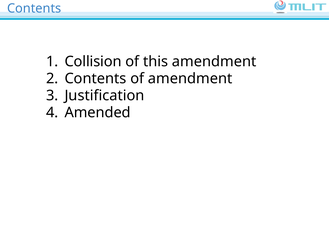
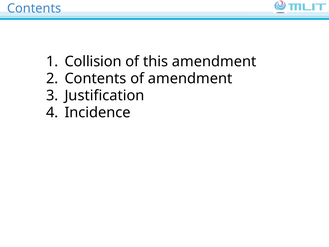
Amended: Amended -> Incidence
